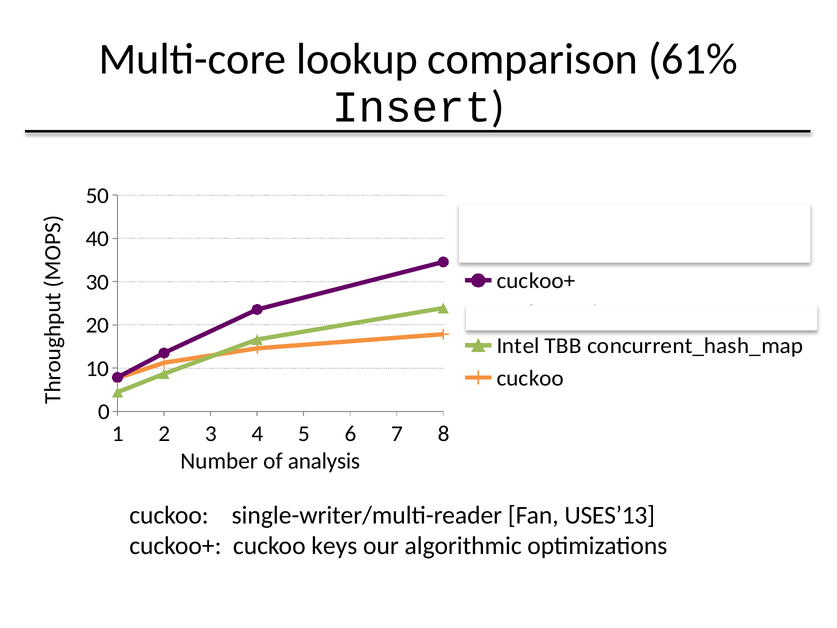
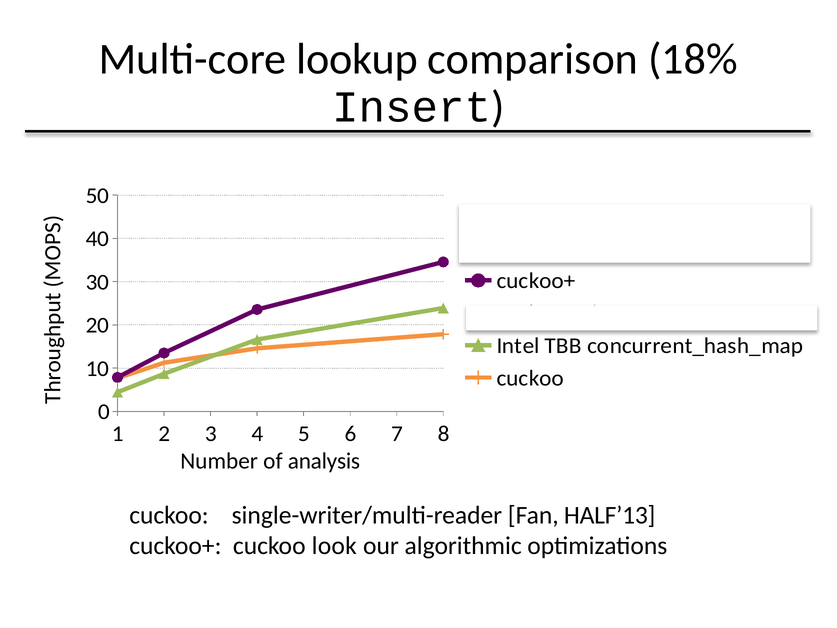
61%: 61% -> 18%
USES’13: USES’13 -> HALF’13
keys: keys -> look
